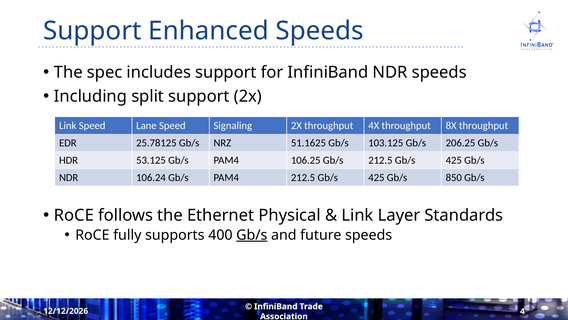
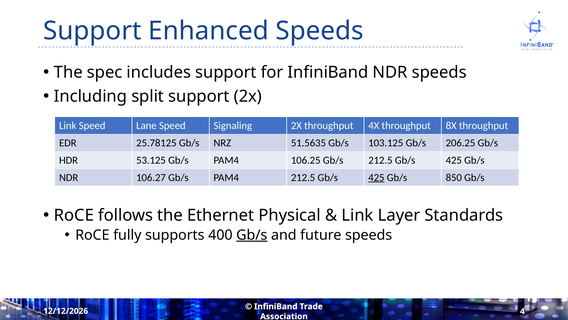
51.1625: 51.1625 -> 51.5635
106.24: 106.24 -> 106.27
425 at (376, 177) underline: none -> present
